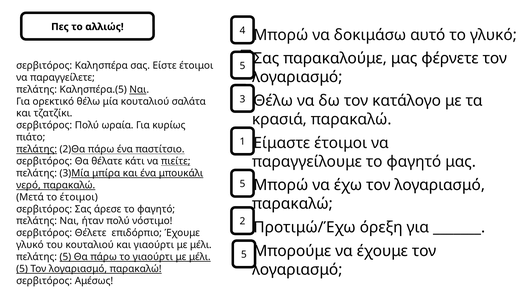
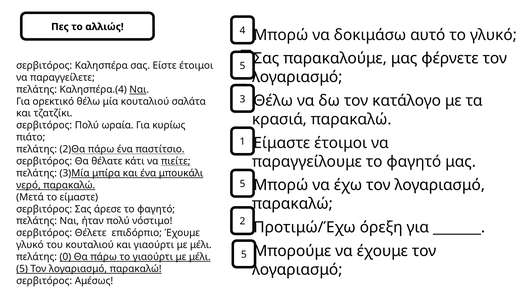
Καλησπέρα.(5: Καλησπέρα.(5 -> Καλησπέρα.(4
πελάτης at (37, 149) underline: present -> none
το έτοιμοι: έτοιμοι -> είμαστε
πελάτης 5: 5 -> 0
